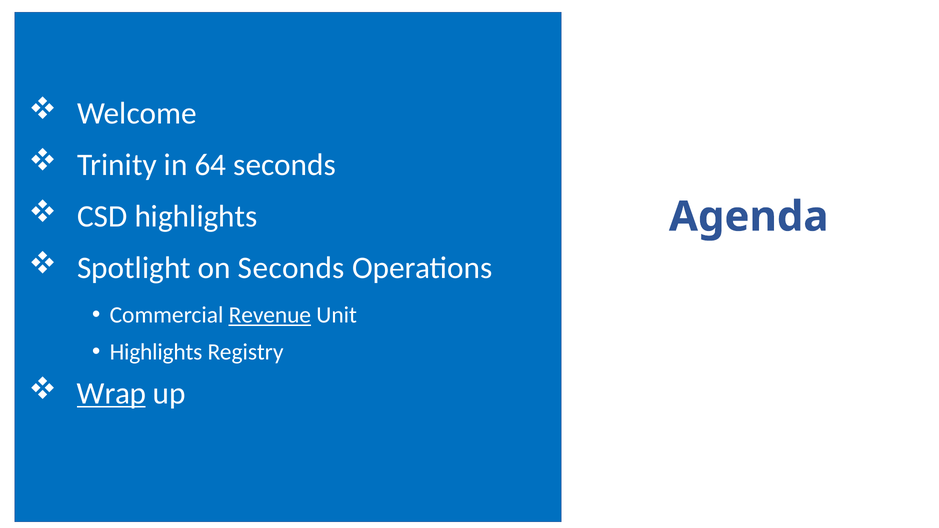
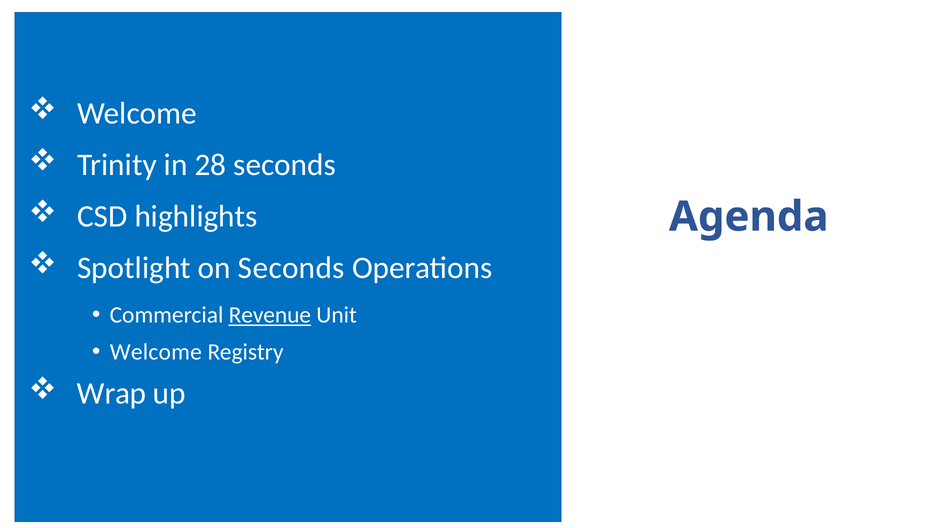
64: 64 -> 28
Highlights at (156, 352): Highlights -> Welcome
Wrap underline: present -> none
